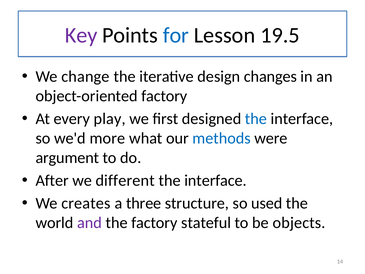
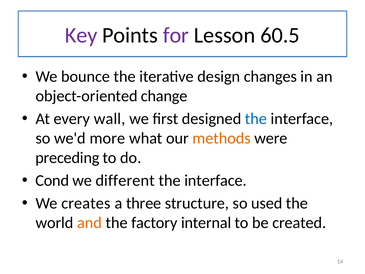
for colour: blue -> purple
19.5: 19.5 -> 60.5
change: change -> bounce
object-oriented factory: factory -> change
play: play -> wall
methods colour: blue -> orange
argument: argument -> preceding
After: After -> Cond
and colour: purple -> orange
stateful: stateful -> internal
objects: objects -> created
